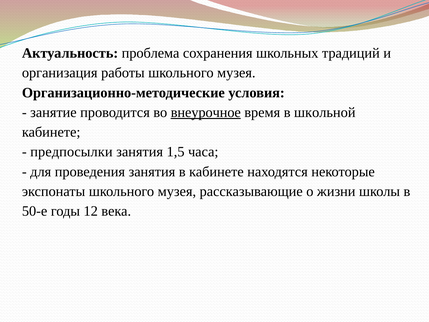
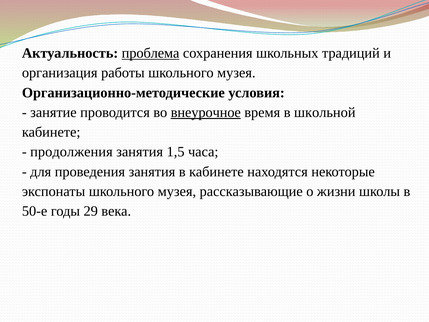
проблема underline: none -> present
предпосылки: предпосылки -> продолжения
12: 12 -> 29
